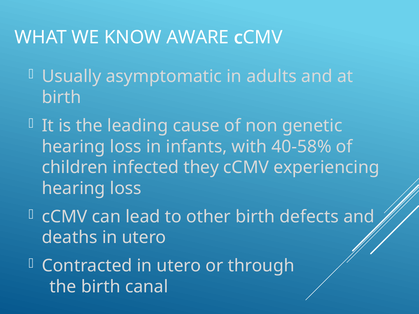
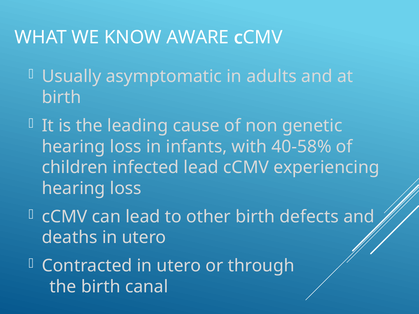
infected they: they -> lead
